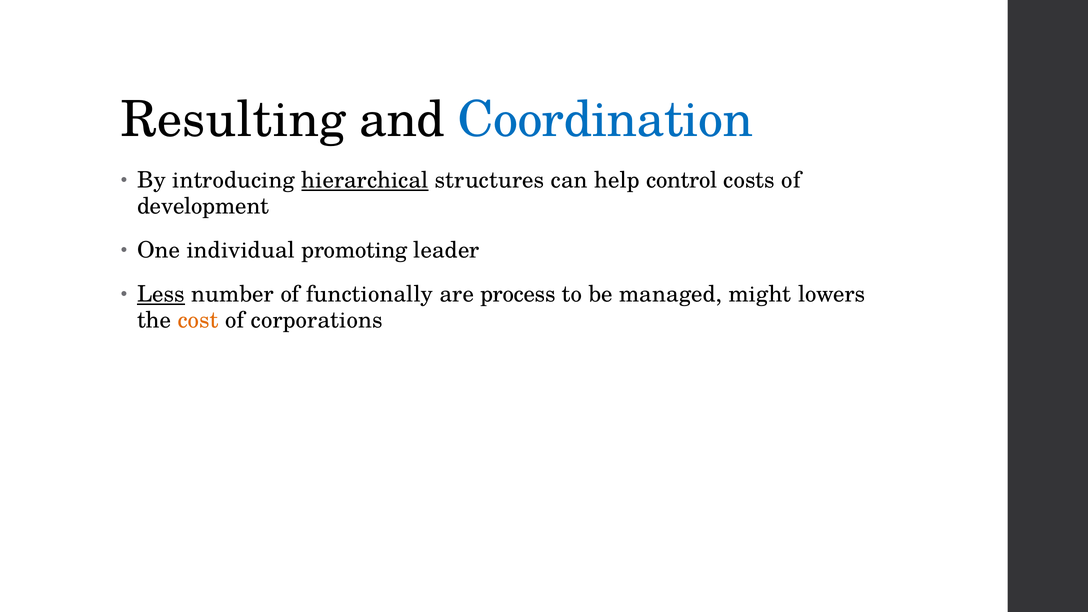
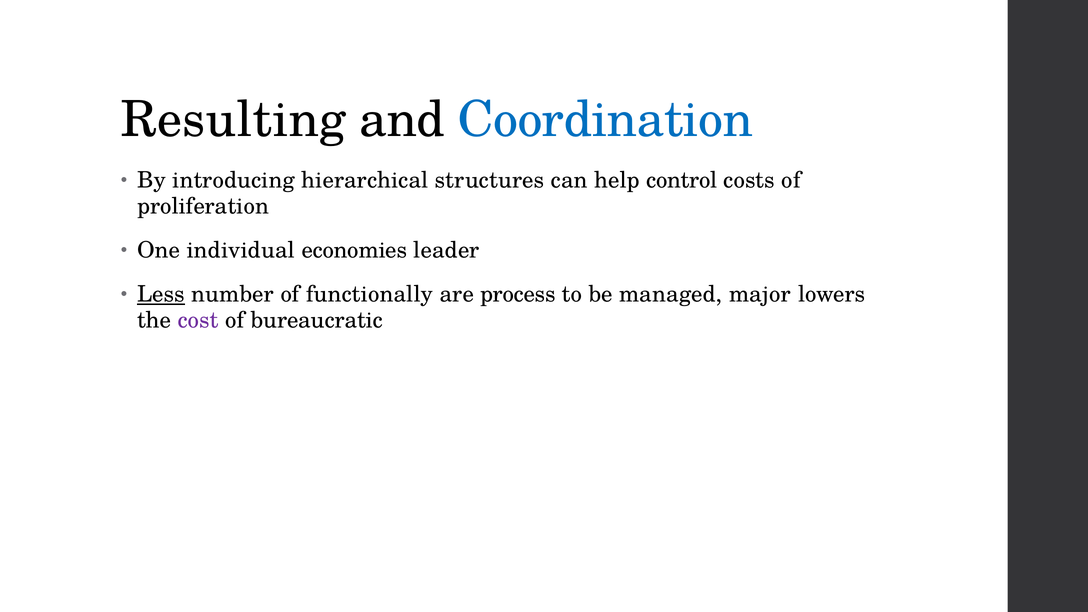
hierarchical underline: present -> none
development: development -> proliferation
promoting: promoting -> economies
might: might -> major
cost colour: orange -> purple
corporations: corporations -> bureaucratic
